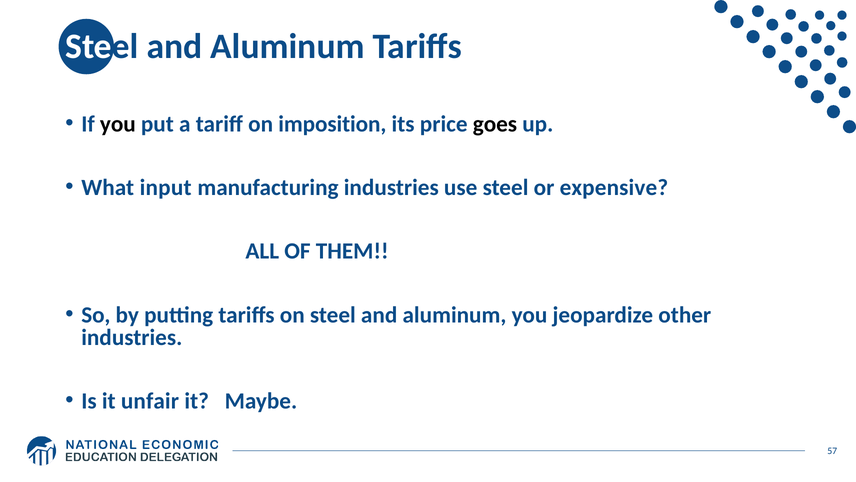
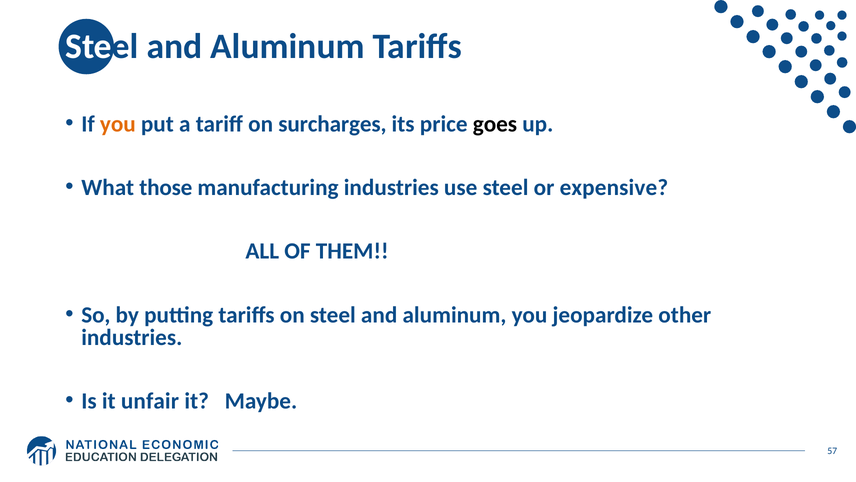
you at (118, 124) colour: black -> orange
imposition: imposition -> surcharges
input: input -> those
